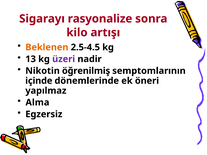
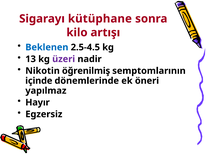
rasyonalize: rasyonalize -> kütüphane
Beklenen colour: orange -> blue
Alma: Alma -> Hayır
